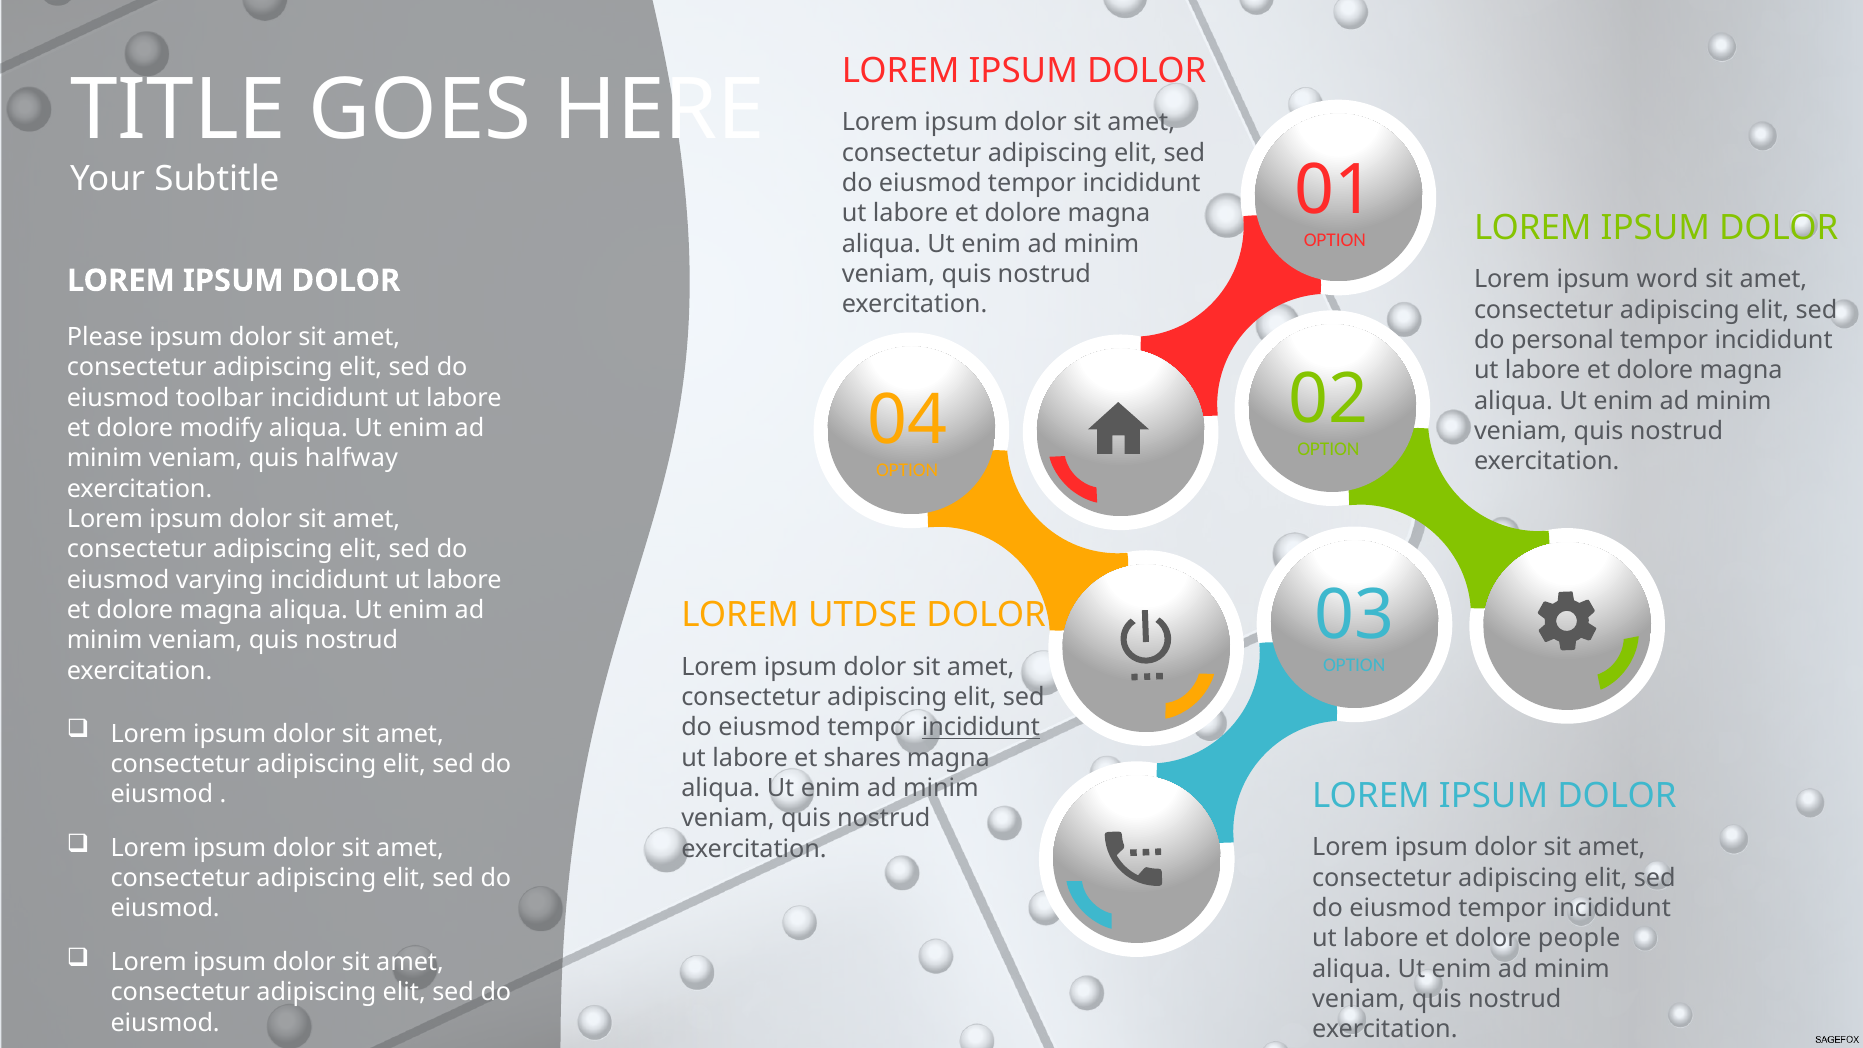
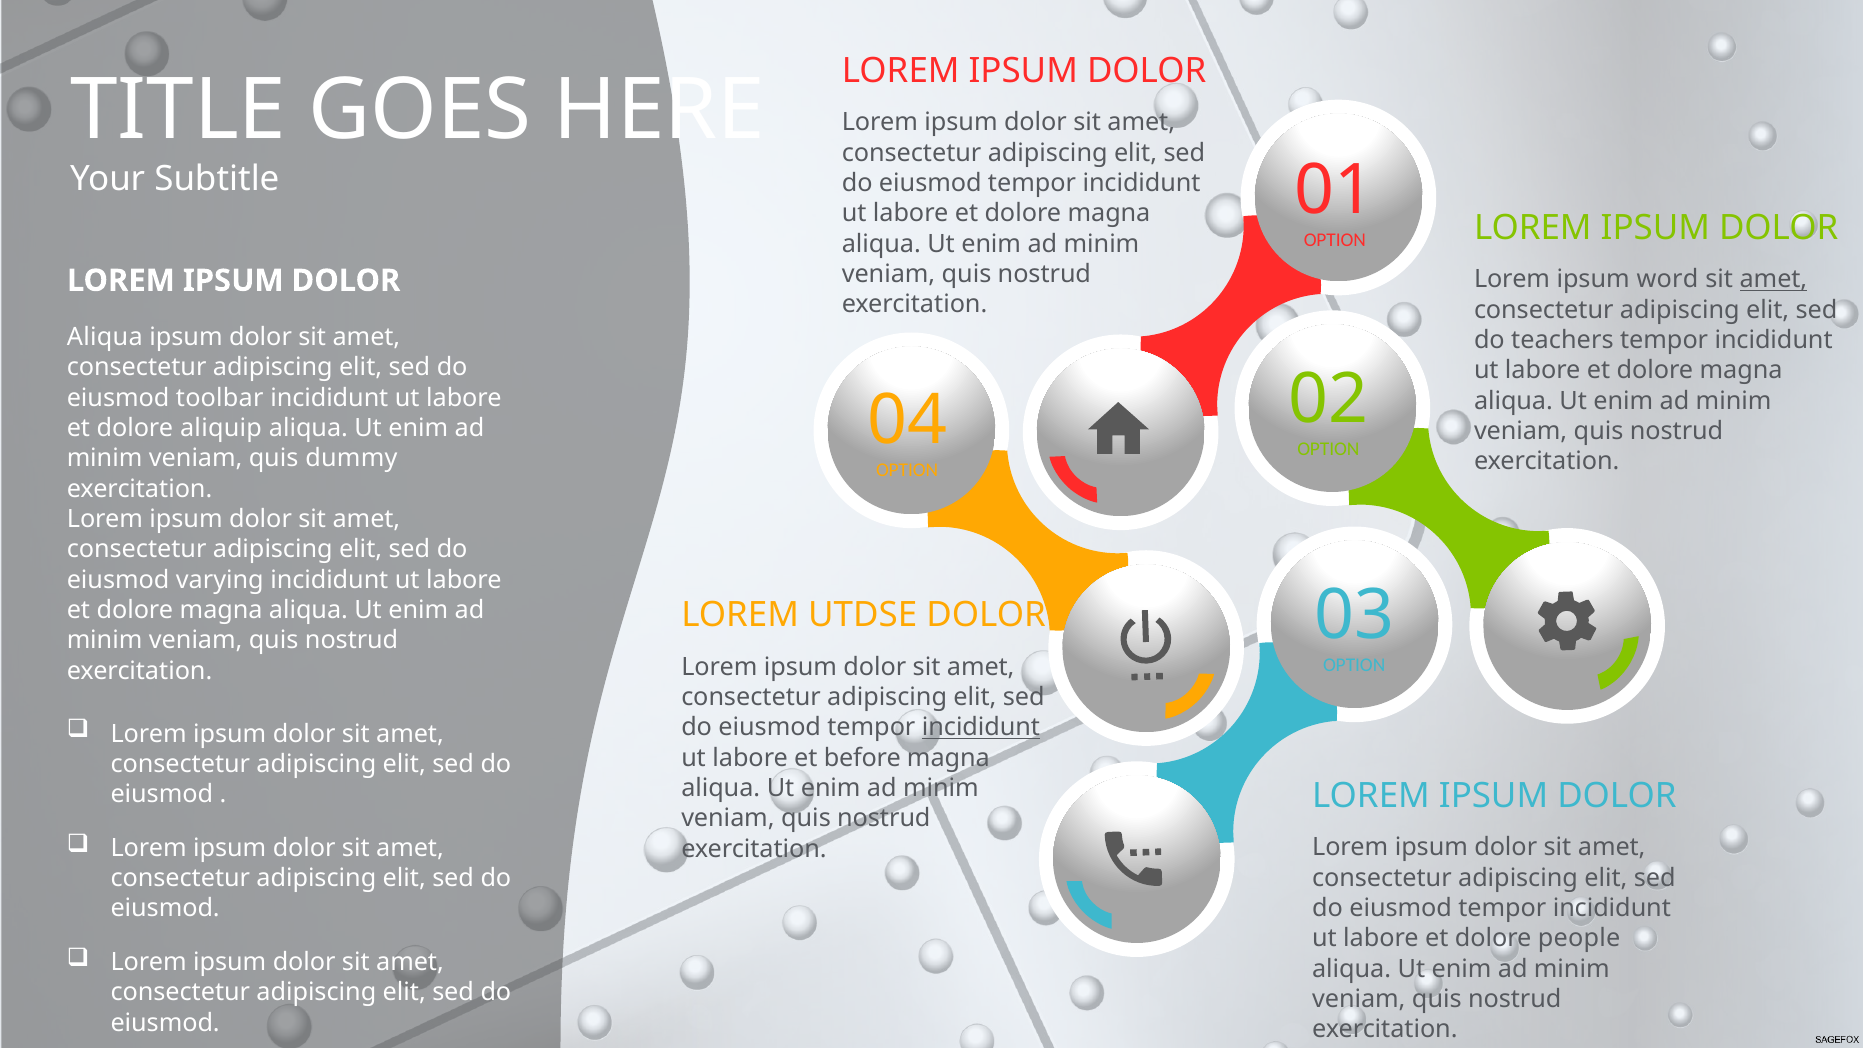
amet at (1773, 280) underline: none -> present
Please at (105, 337): Please -> Aliqua
personal: personal -> teachers
modify: modify -> aliquip
halfway: halfway -> dummy
shares: shares -> before
